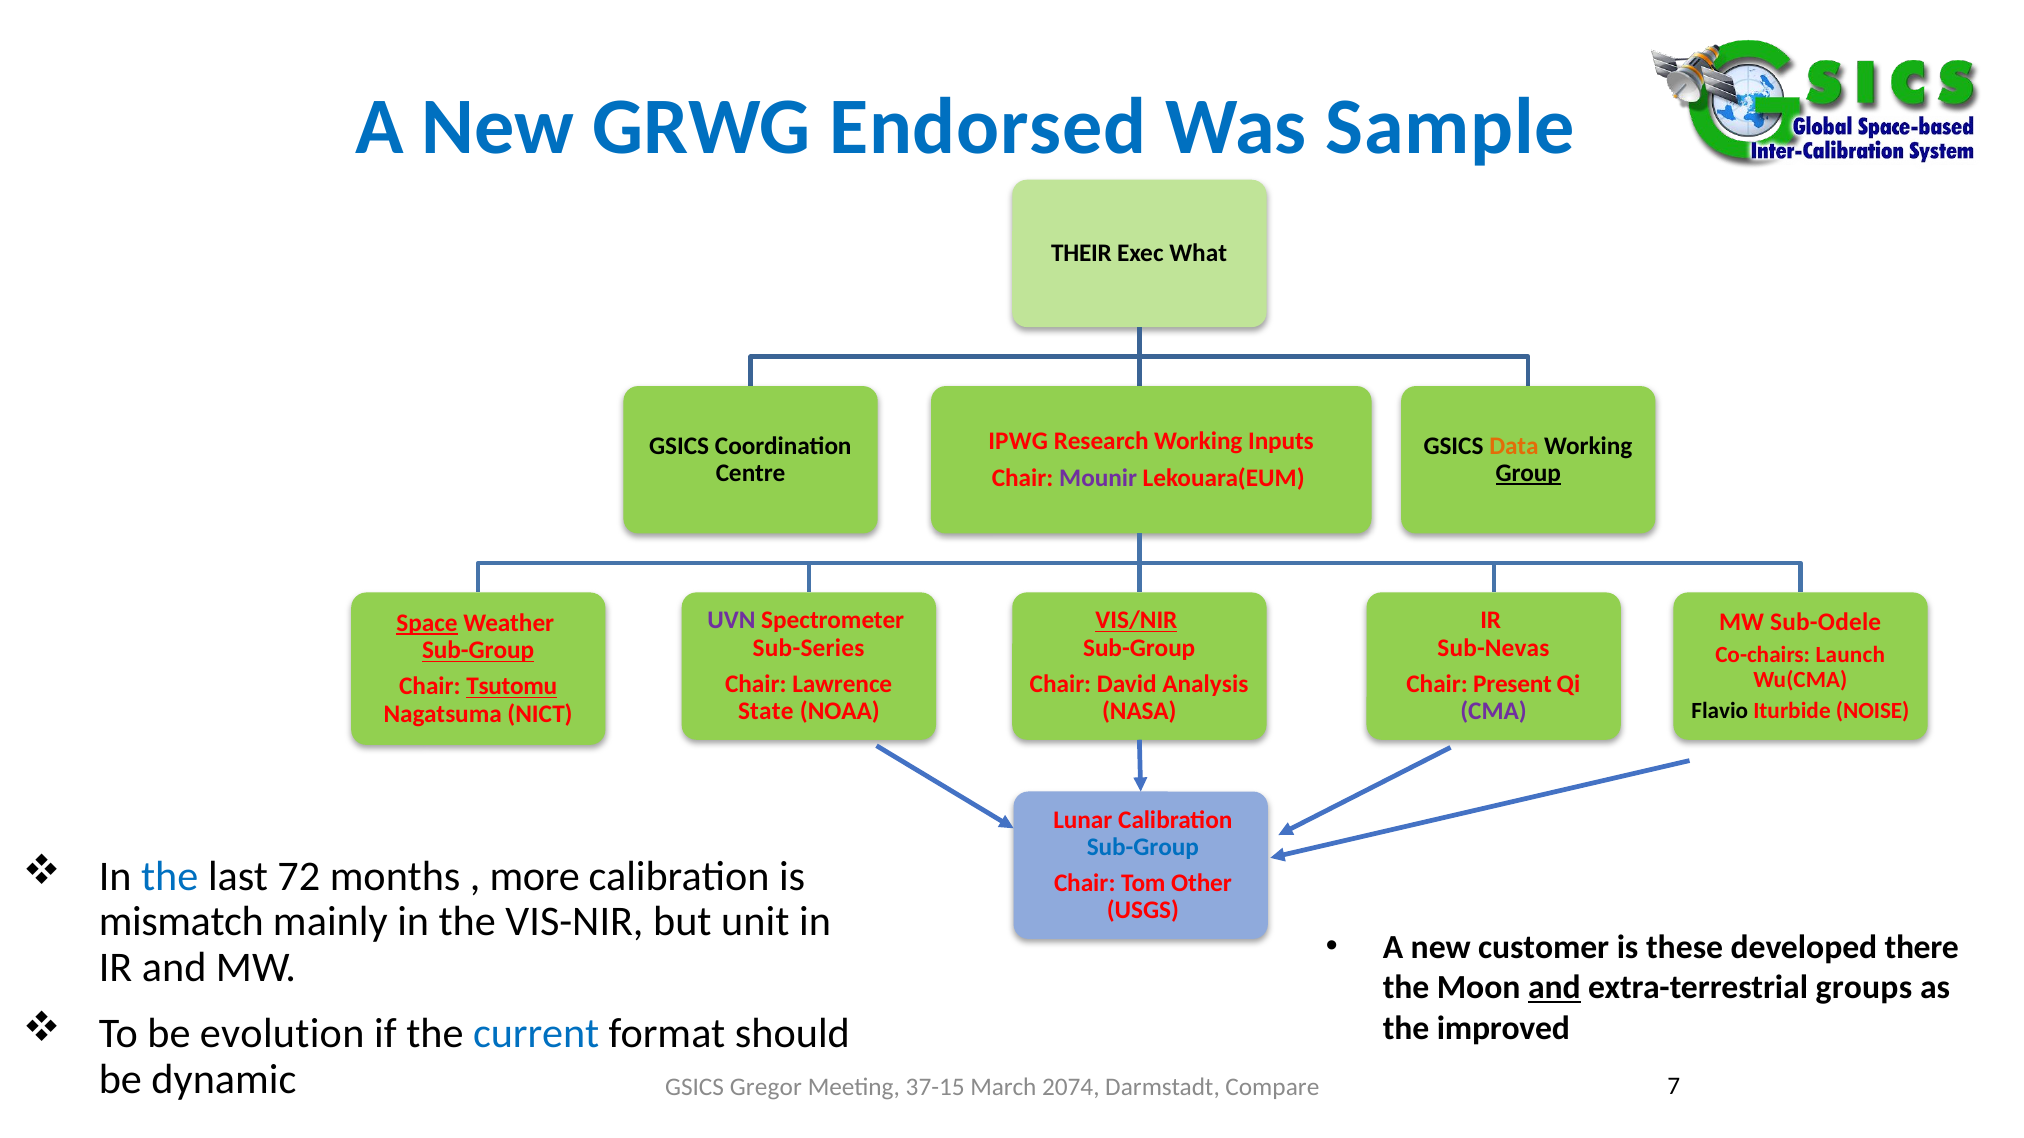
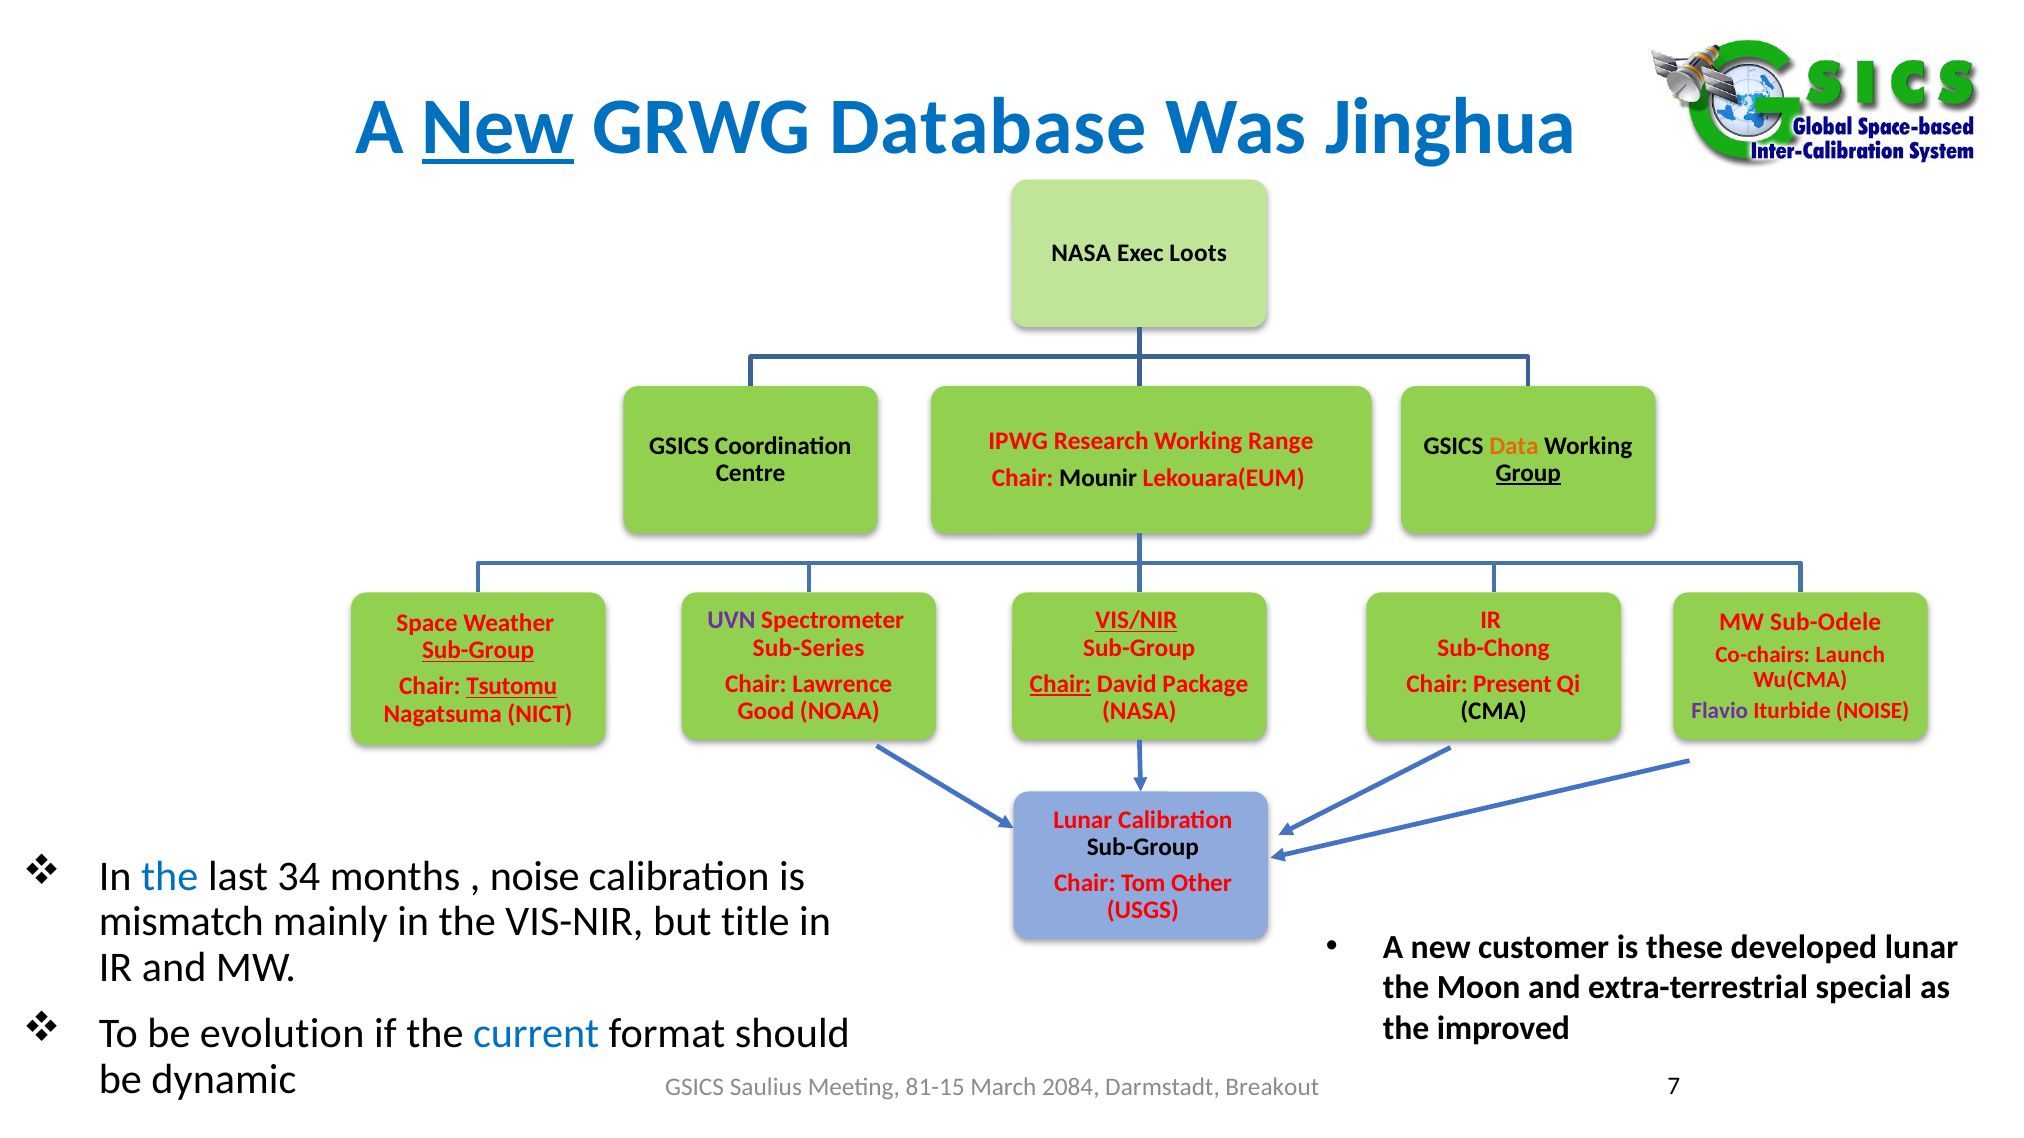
New at (498, 127) underline: none -> present
Endorsed: Endorsed -> Database
Sample: Sample -> Jinghua
THEIR at (1081, 253): THEIR -> NASA
What: What -> Loots
Inputs: Inputs -> Range
Mounir colour: purple -> black
Space underline: present -> none
Sub-Nevas: Sub-Nevas -> Sub-Chong
Chair at (1060, 684) underline: none -> present
Analysis: Analysis -> Package
State: State -> Good
CMA colour: purple -> black
Flavio colour: black -> purple
Sub-Group at (1143, 847) colour: blue -> black
72: 72 -> 34
more at (535, 877): more -> noise
unit: unit -> title
developed there: there -> lunar
and at (1554, 988) underline: present -> none
groups: groups -> special
Gregor: Gregor -> Saulius
37-15: 37-15 -> 81-15
2074: 2074 -> 2084
Compare: Compare -> Breakout
